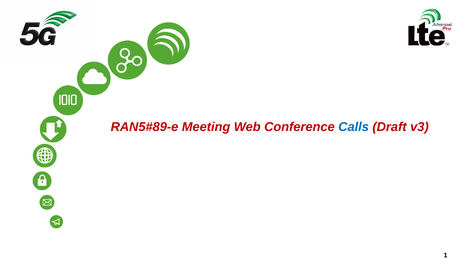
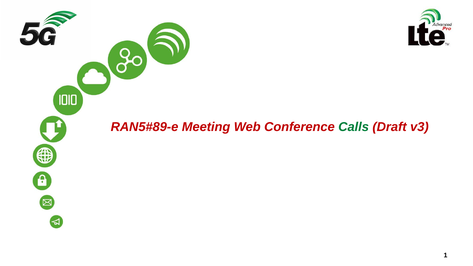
Calls colour: blue -> green
